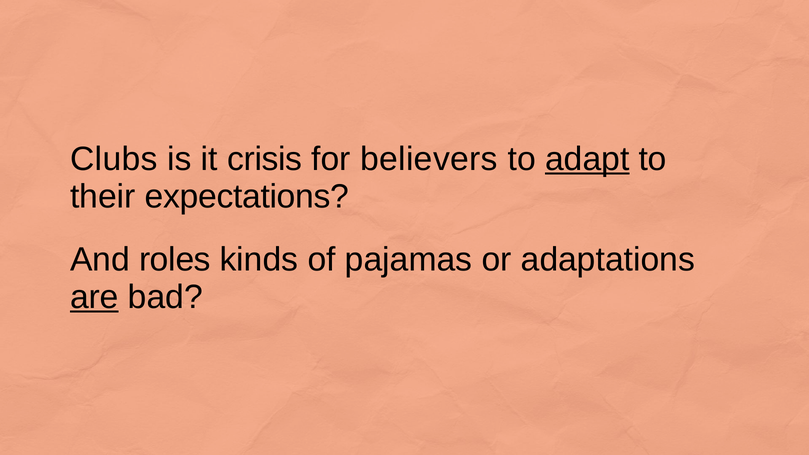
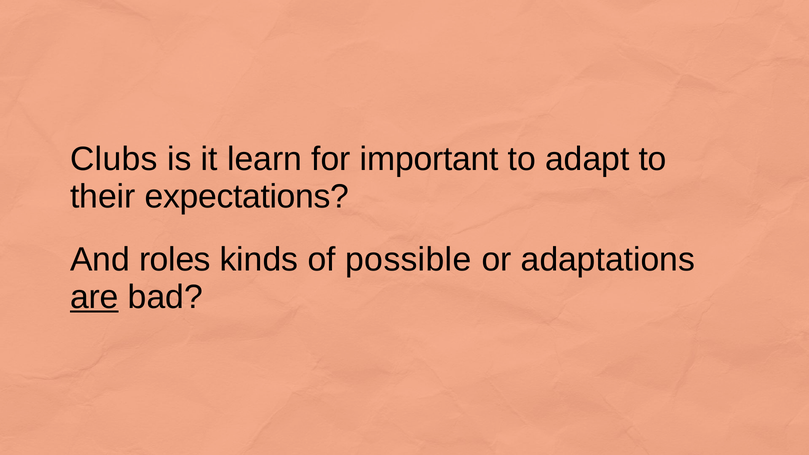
crisis: crisis -> learn
believers: believers -> important
adapt underline: present -> none
pajamas: pajamas -> possible
